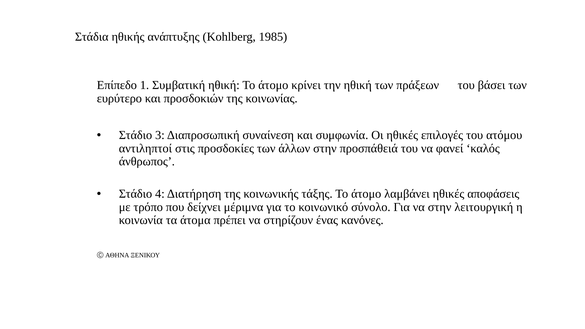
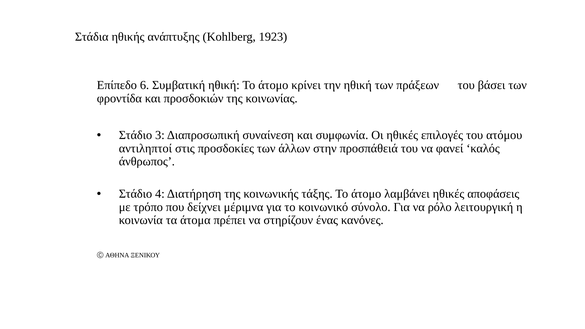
1985: 1985 -> 1923
1: 1 -> 6
ευρύτερο: ευρύτερο -> φροντίδα
να στην: στην -> ρόλο
